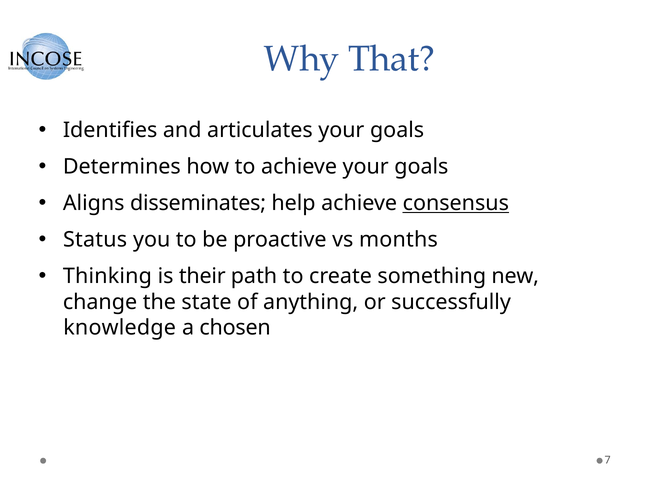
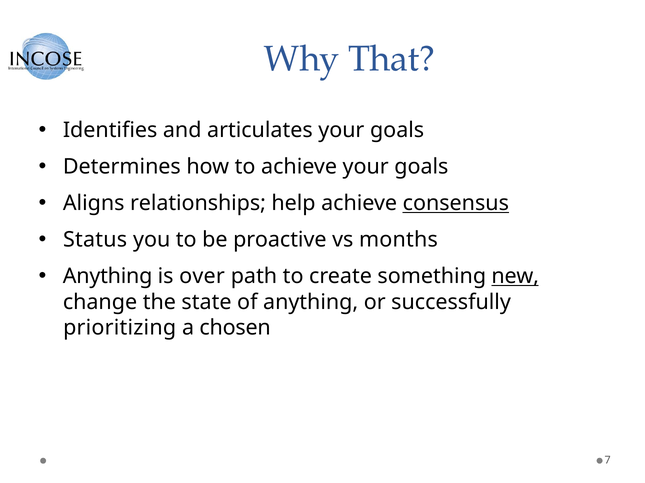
disseminates: disseminates -> relationships
Thinking at (107, 277): Thinking -> Anything
their: their -> over
new underline: none -> present
knowledge: knowledge -> prioritizing
